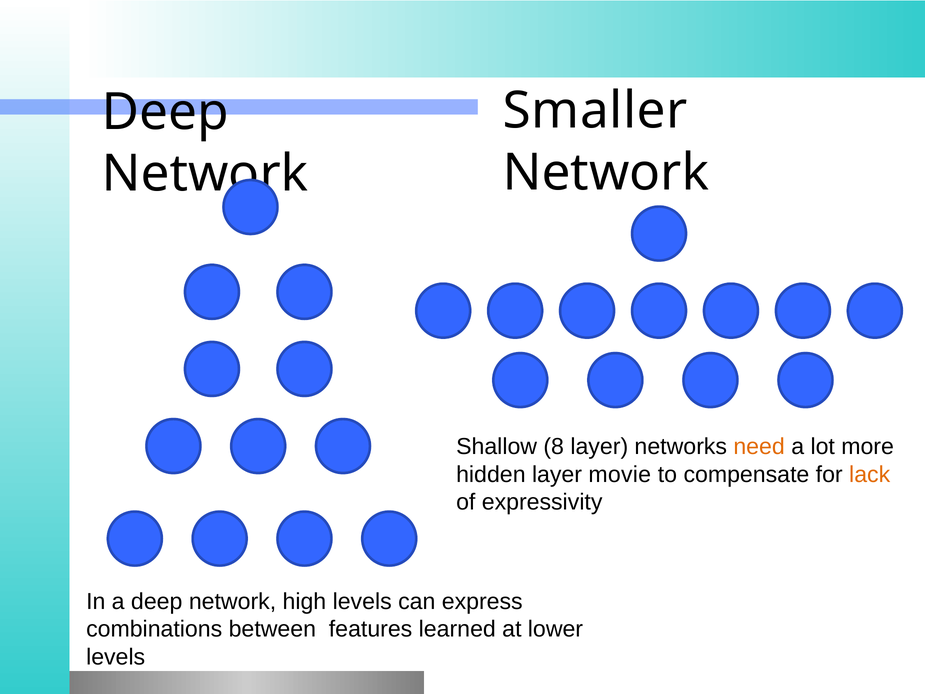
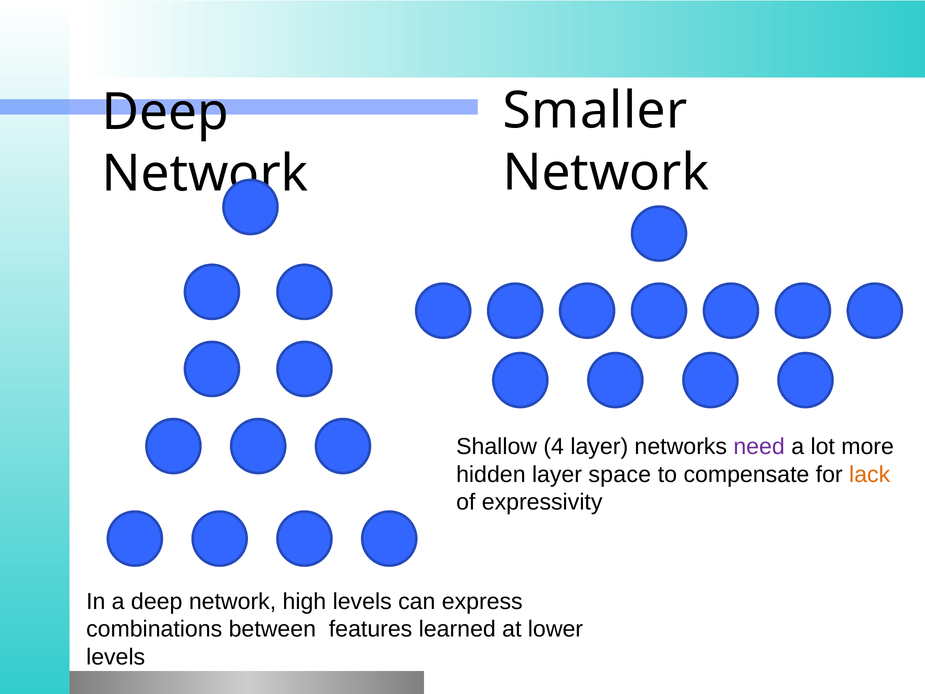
8: 8 -> 4
need colour: orange -> purple
movie: movie -> space
